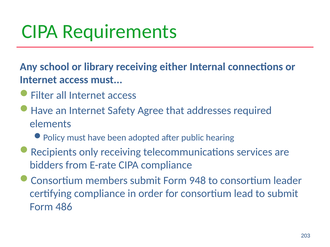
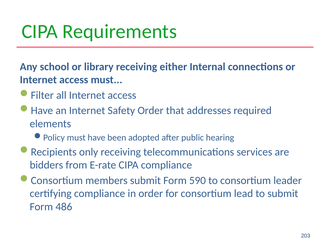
Safety Agree: Agree -> Order
948: 948 -> 590
